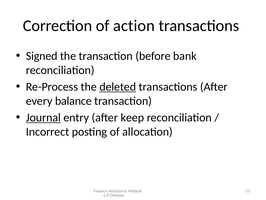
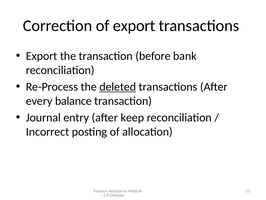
of action: action -> export
Signed at (42, 56): Signed -> Export
Journal underline: present -> none
